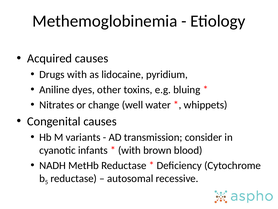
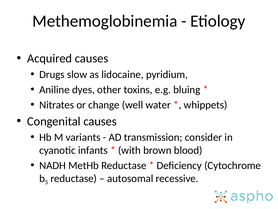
Drugs with: with -> slow
